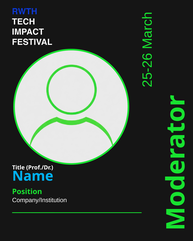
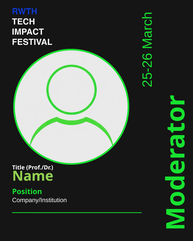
Name colour: light blue -> light green
